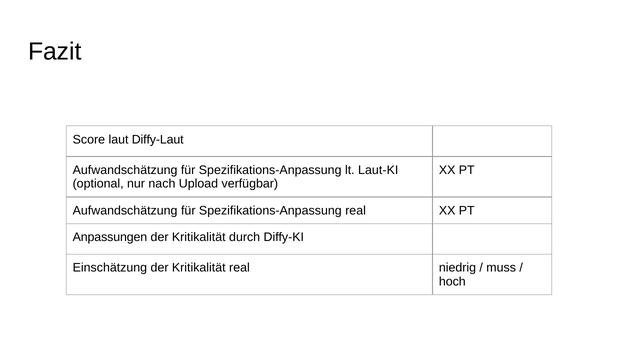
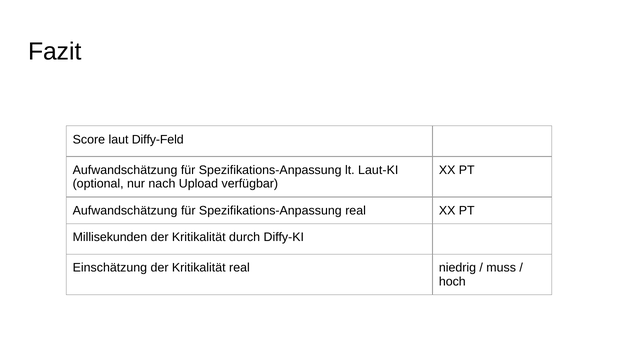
Diffy-Laut: Diffy-Laut -> Diffy-Feld
Anpassungen: Anpassungen -> Millisekunden
